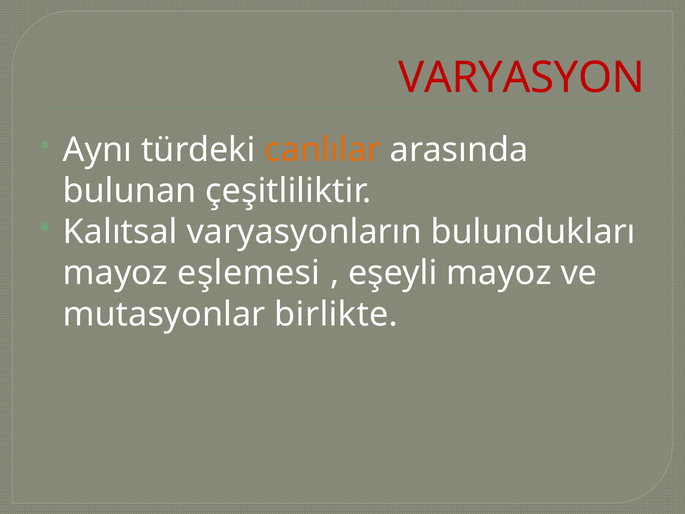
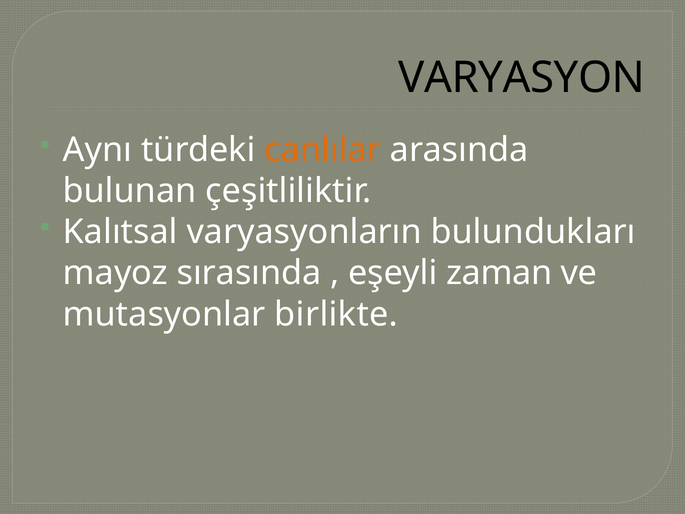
VARYASYON colour: red -> black
eşlemesi: eşlemesi -> sırasında
eşeyli mayoz: mayoz -> zaman
